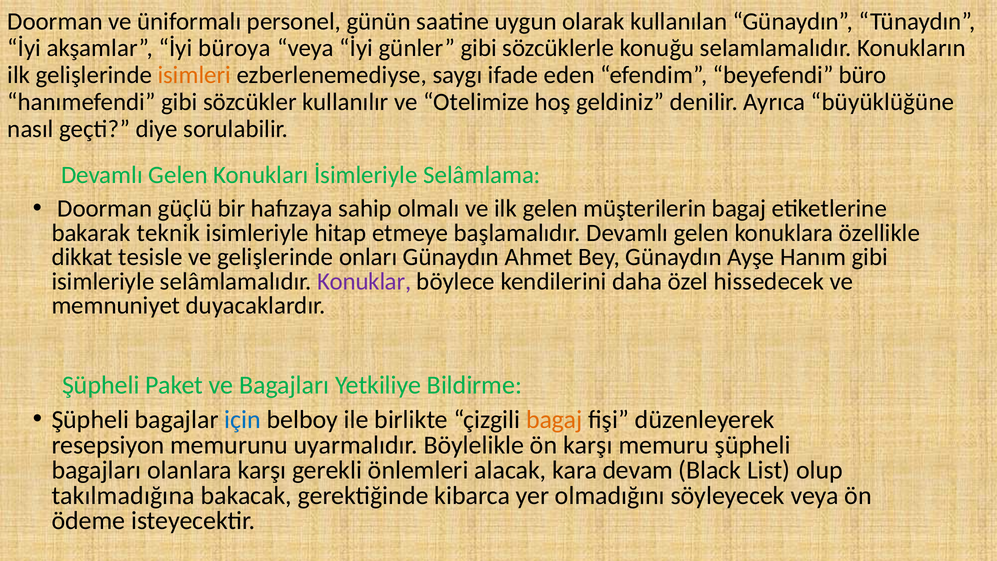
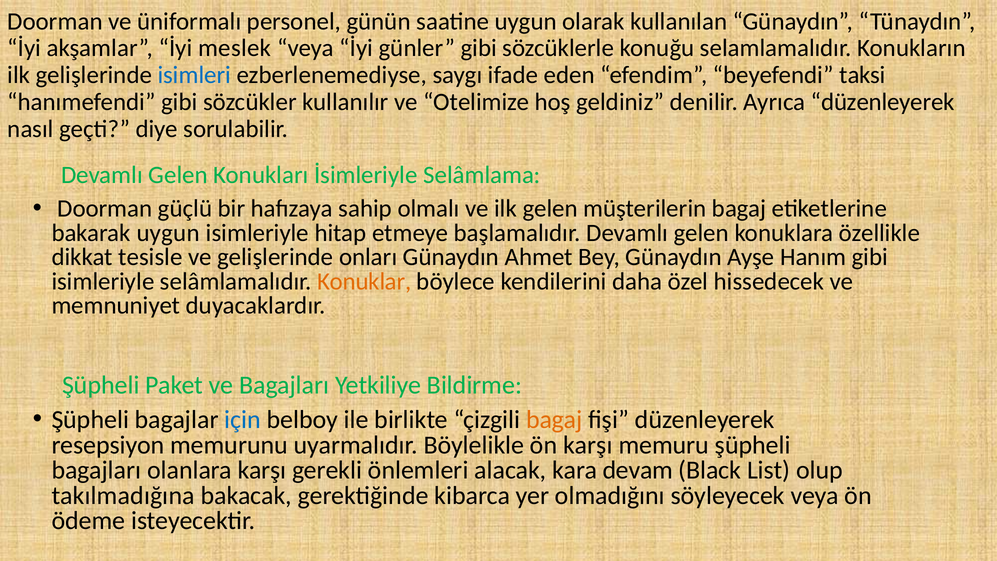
büroya: büroya -> meslek
isimleri colour: orange -> blue
büro: büro -> taksi
Ayrıca büyüklüğüne: büyüklüğüne -> düzenleyerek
bakarak teknik: teknik -> uygun
Konuklar colour: purple -> orange
